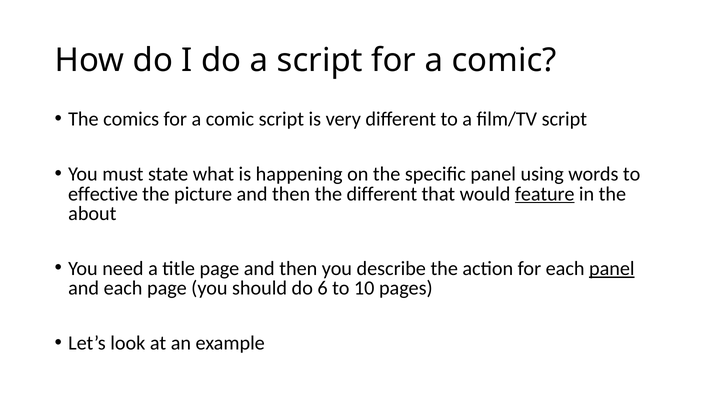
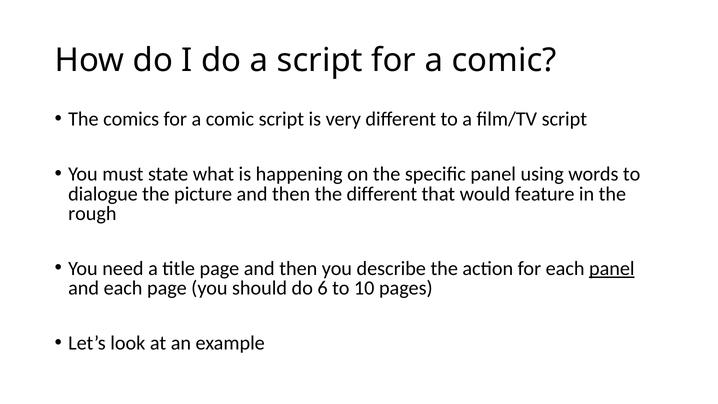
effective: effective -> dialogue
feature underline: present -> none
about: about -> rough
